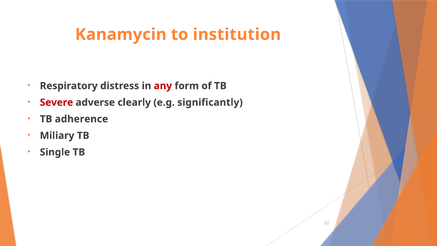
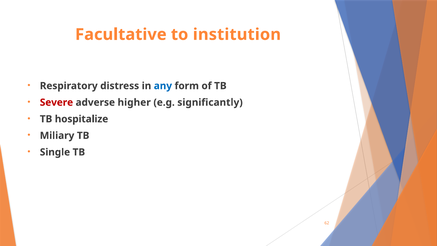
Kanamycin: Kanamycin -> Facultative
any colour: red -> blue
clearly: clearly -> higher
adherence: adherence -> hospitalize
